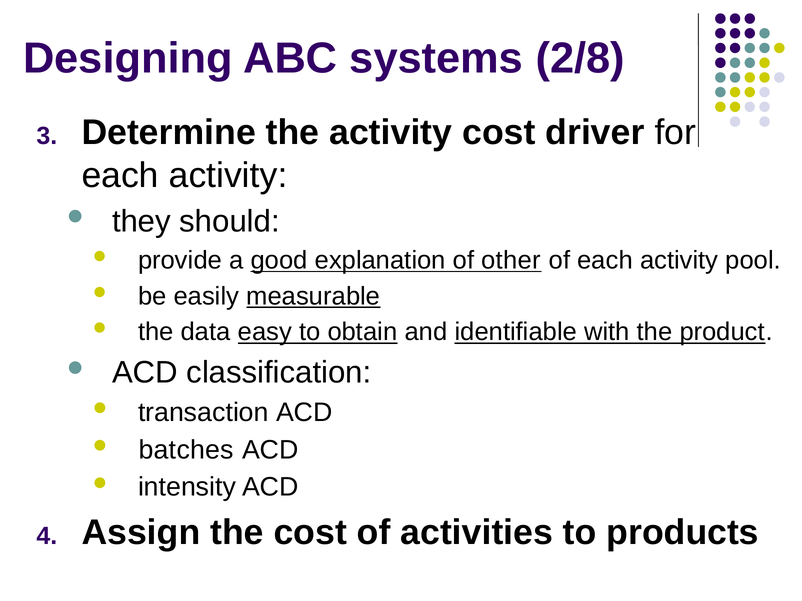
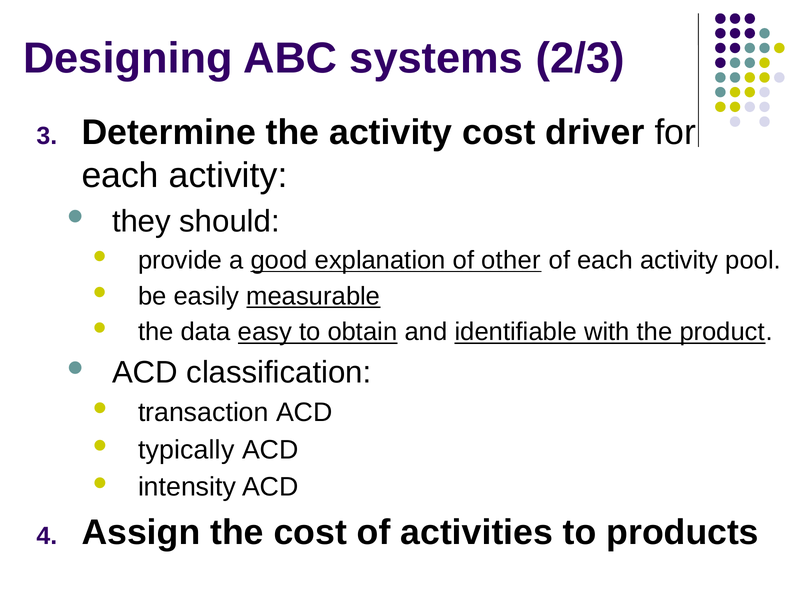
2/8: 2/8 -> 2/3
batches: batches -> typically
